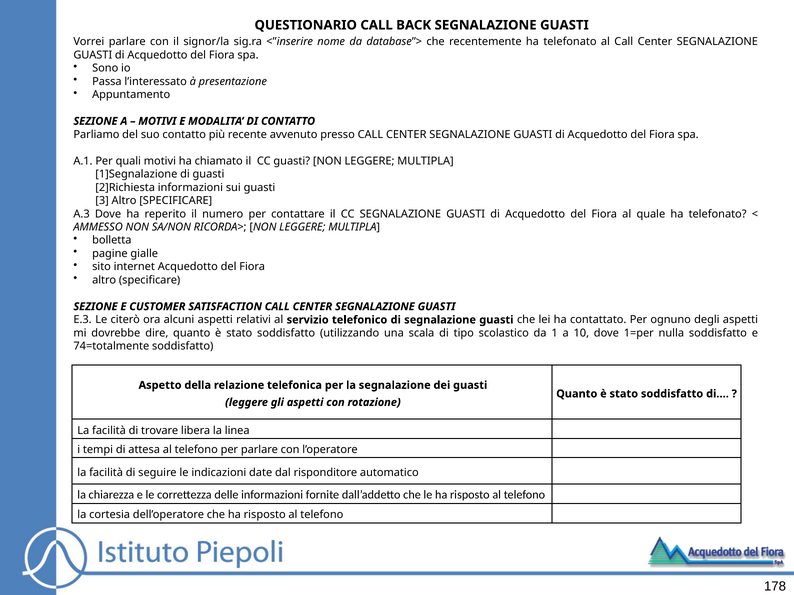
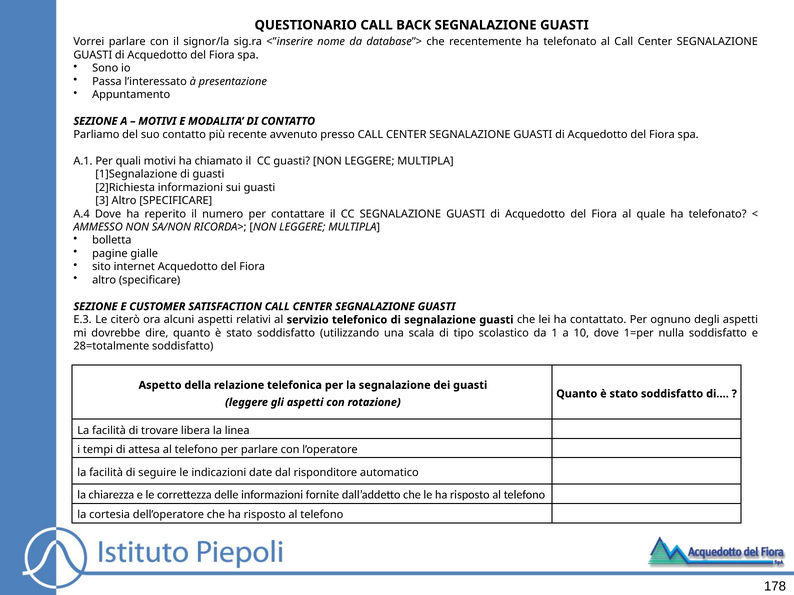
A.3: A.3 -> A.4
74=totalmente: 74=totalmente -> 28=totalmente
